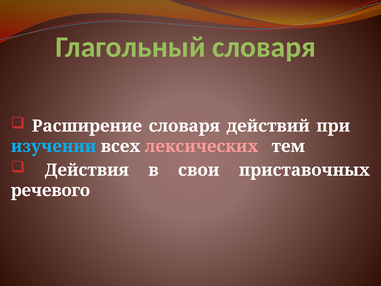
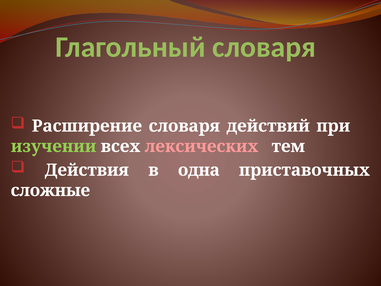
изучении colour: light blue -> light green
свои: свои -> одна
речевого: речевого -> сложные
